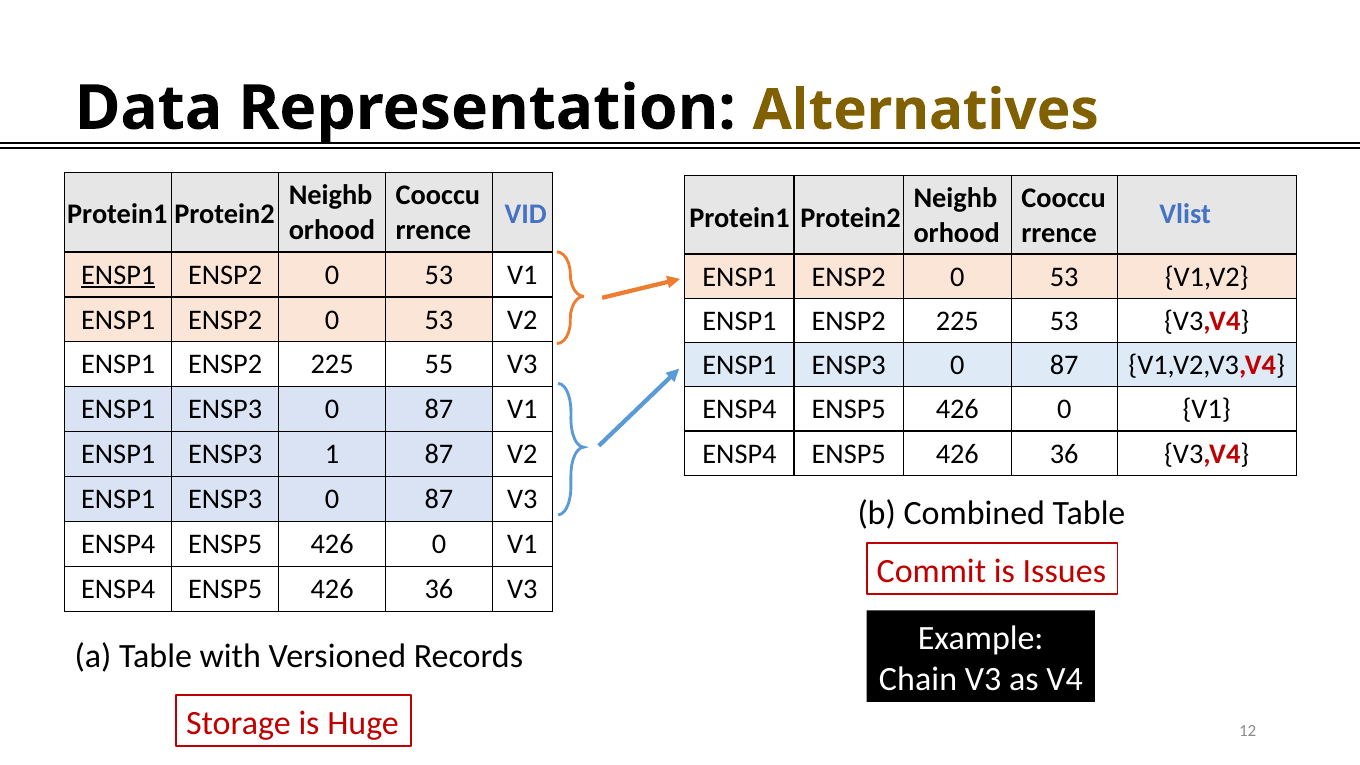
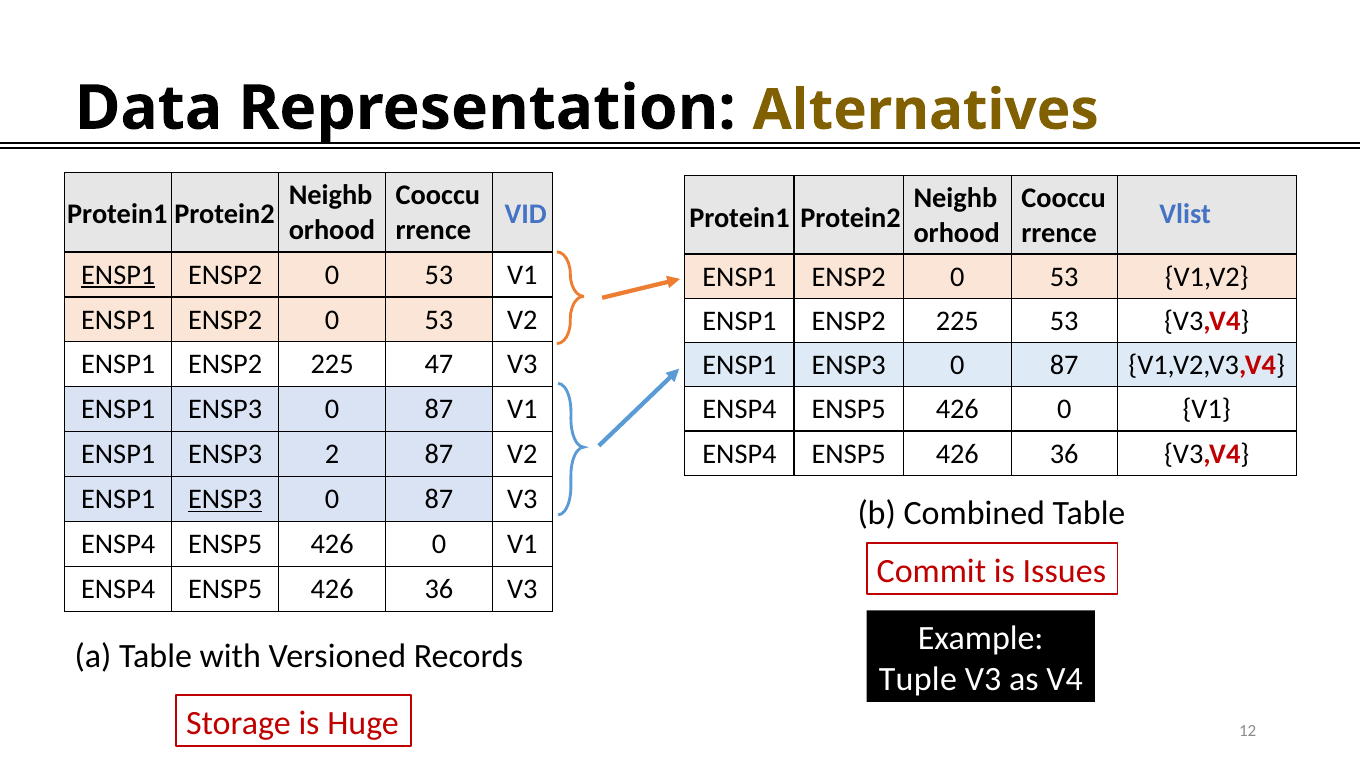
55: 55 -> 47
1: 1 -> 2
ENSP3 at (225, 499) underline: none -> present
Chain: Chain -> Tuple
